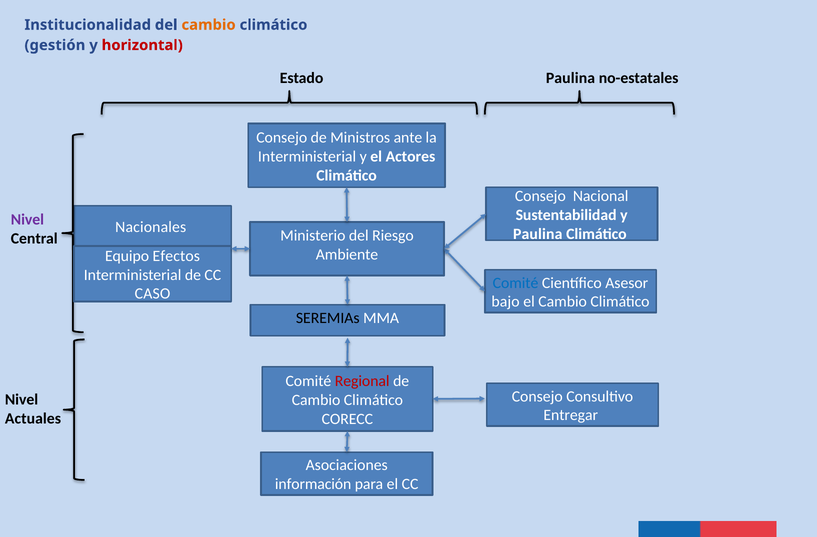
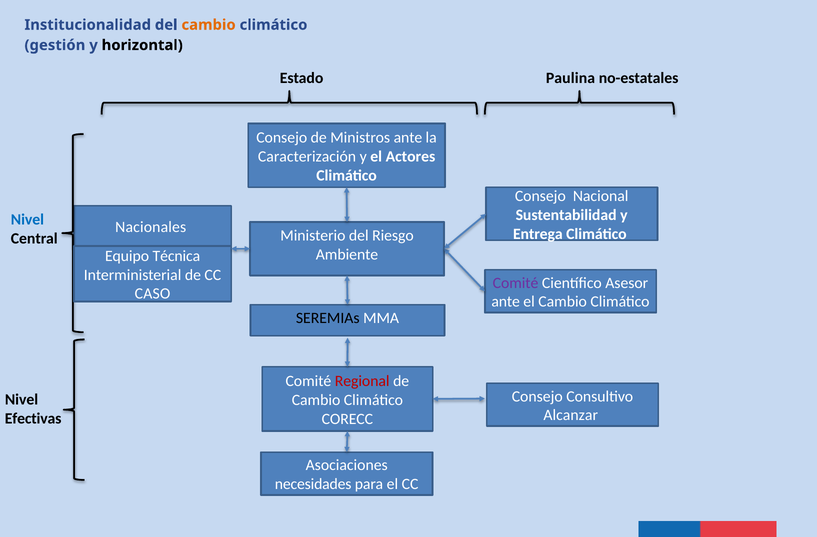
horizontal colour: red -> black
Interministerial at (307, 156): Interministerial -> Caracterización
Nivel at (27, 220) colour: purple -> blue
Paulina at (538, 234): Paulina -> Entrega
Efectos: Efectos -> Técnica
Comité at (516, 283) colour: blue -> purple
bajo at (506, 302): bajo -> ante
Entregar: Entregar -> Alcanzar
Actuales: Actuales -> Efectivas
información: información -> necesidades
